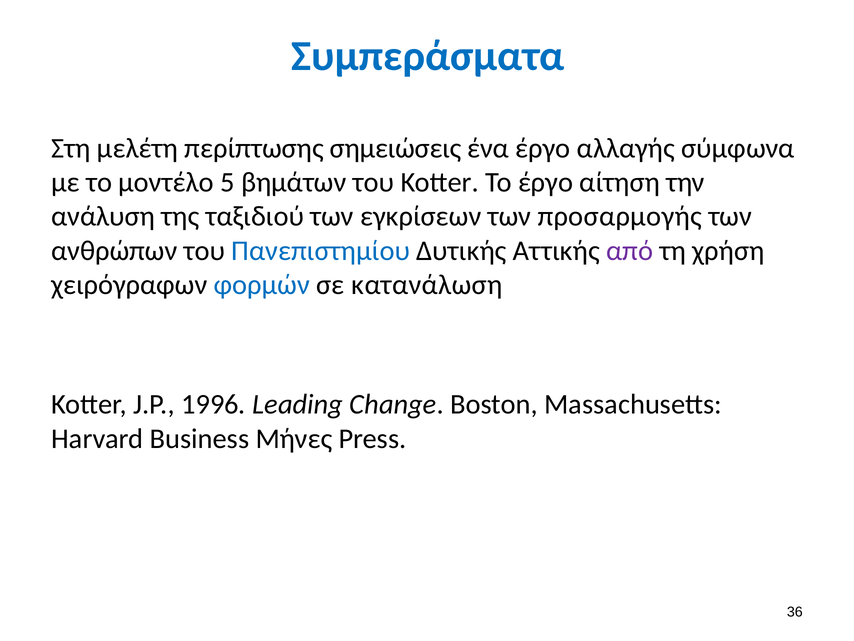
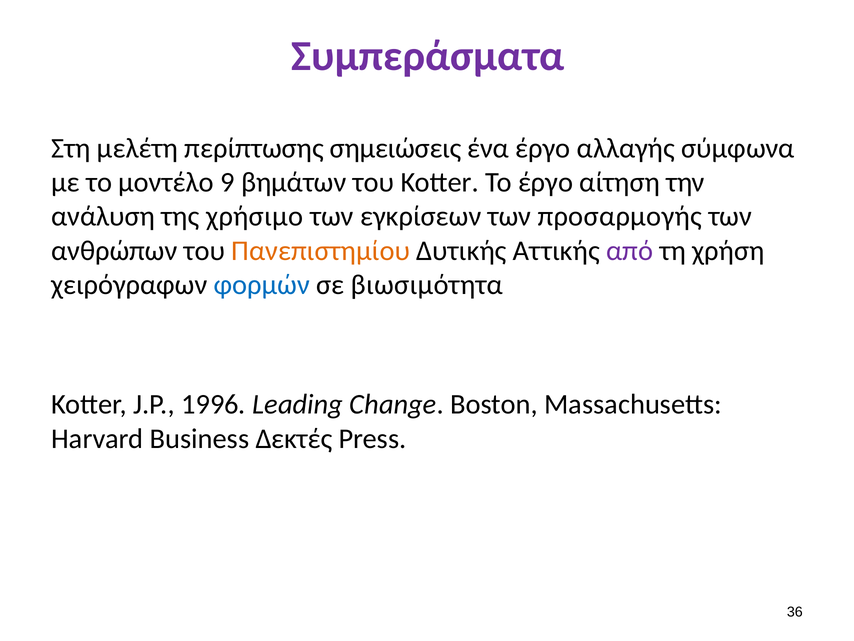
Συμπεράσματα colour: blue -> purple
5: 5 -> 9
ταξιδιού: ταξιδιού -> χρήσιμο
Πανεπιστημίου colour: blue -> orange
κατανάλωση: κατανάλωση -> βιωσιμότητα
Μήνες: Μήνες -> Δεκτές
